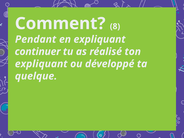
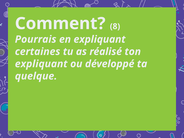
Pendant: Pendant -> Pourrais
continuer: continuer -> certaines
